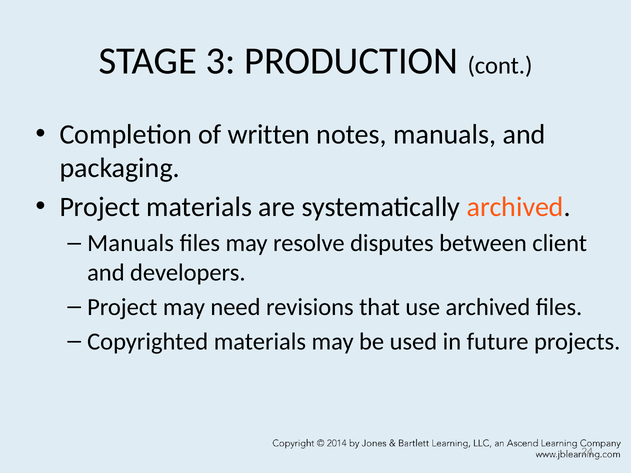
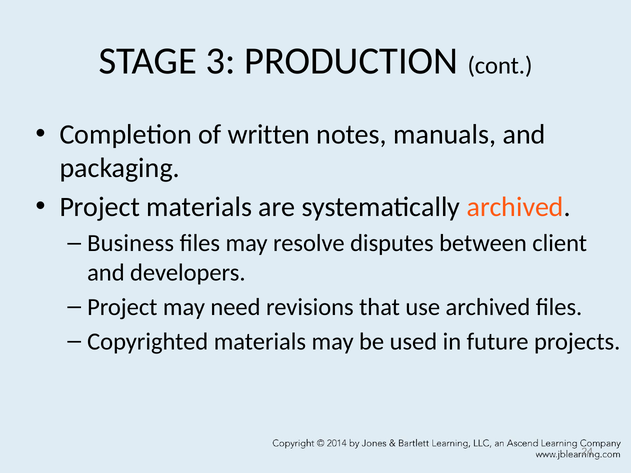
Manuals at (131, 244): Manuals -> Business
